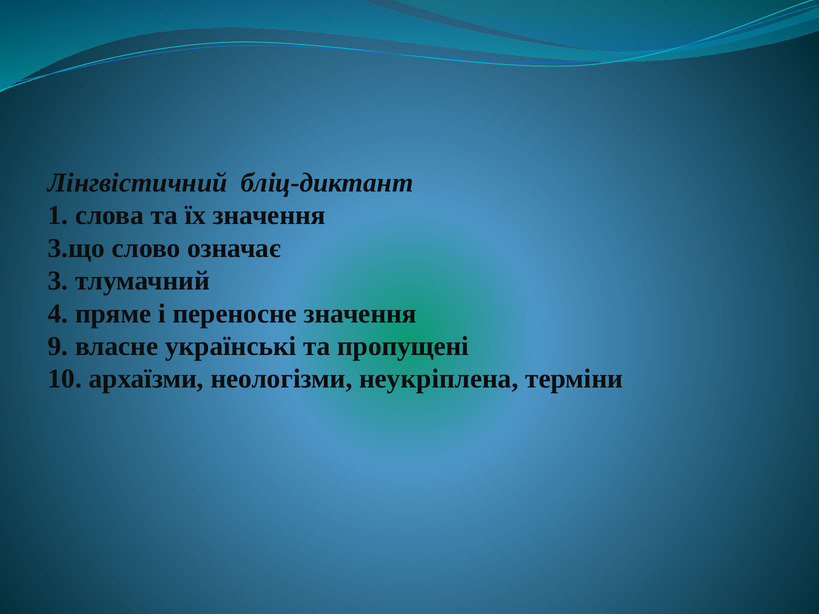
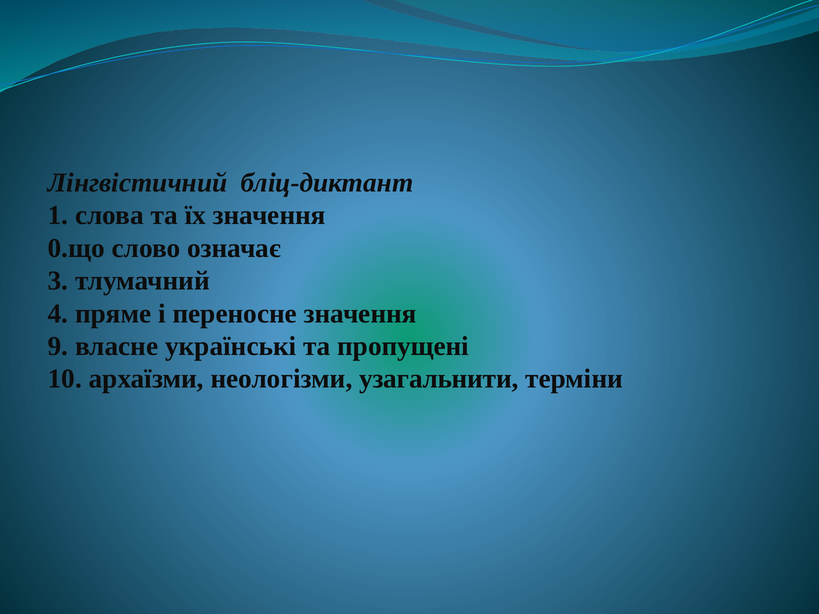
3.що: 3.що -> 0.що
неукріплена: неукріплена -> узагальнити
